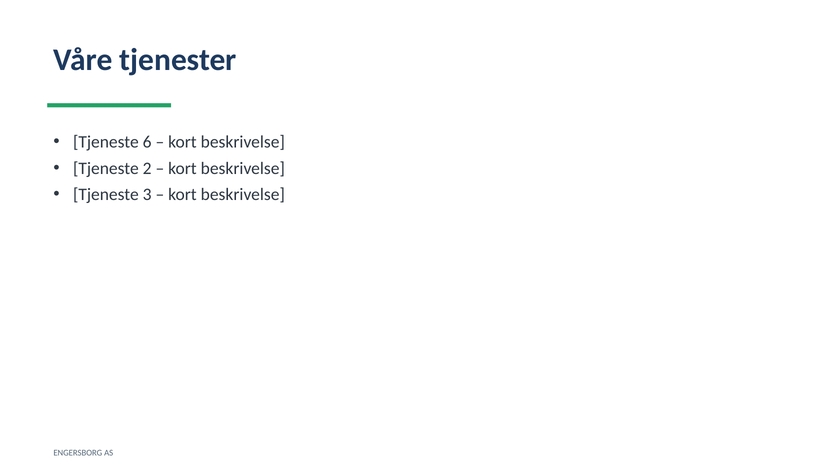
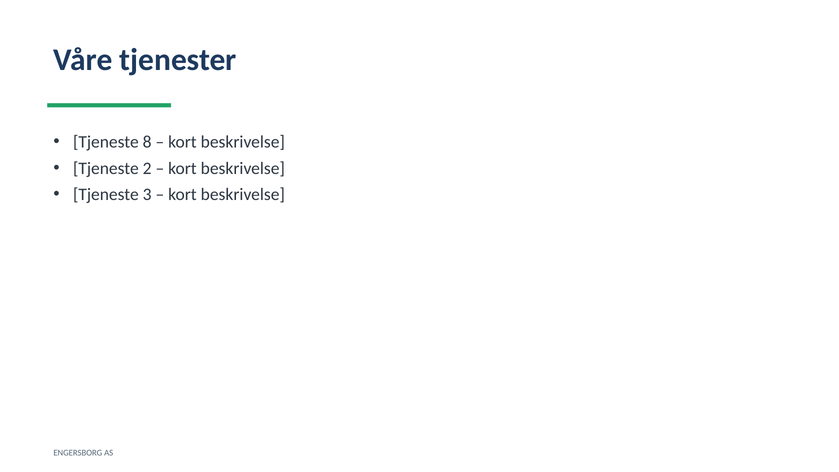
6: 6 -> 8
